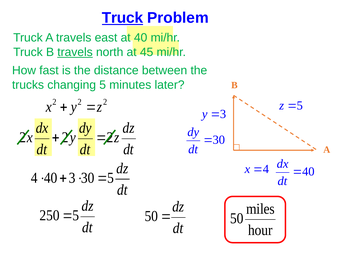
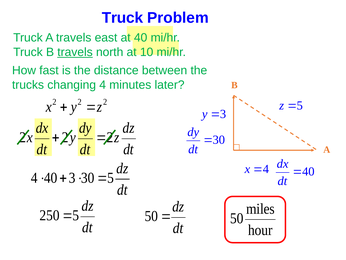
Truck at (123, 18) underline: present -> none
at 45: 45 -> 10
changing 5: 5 -> 4
